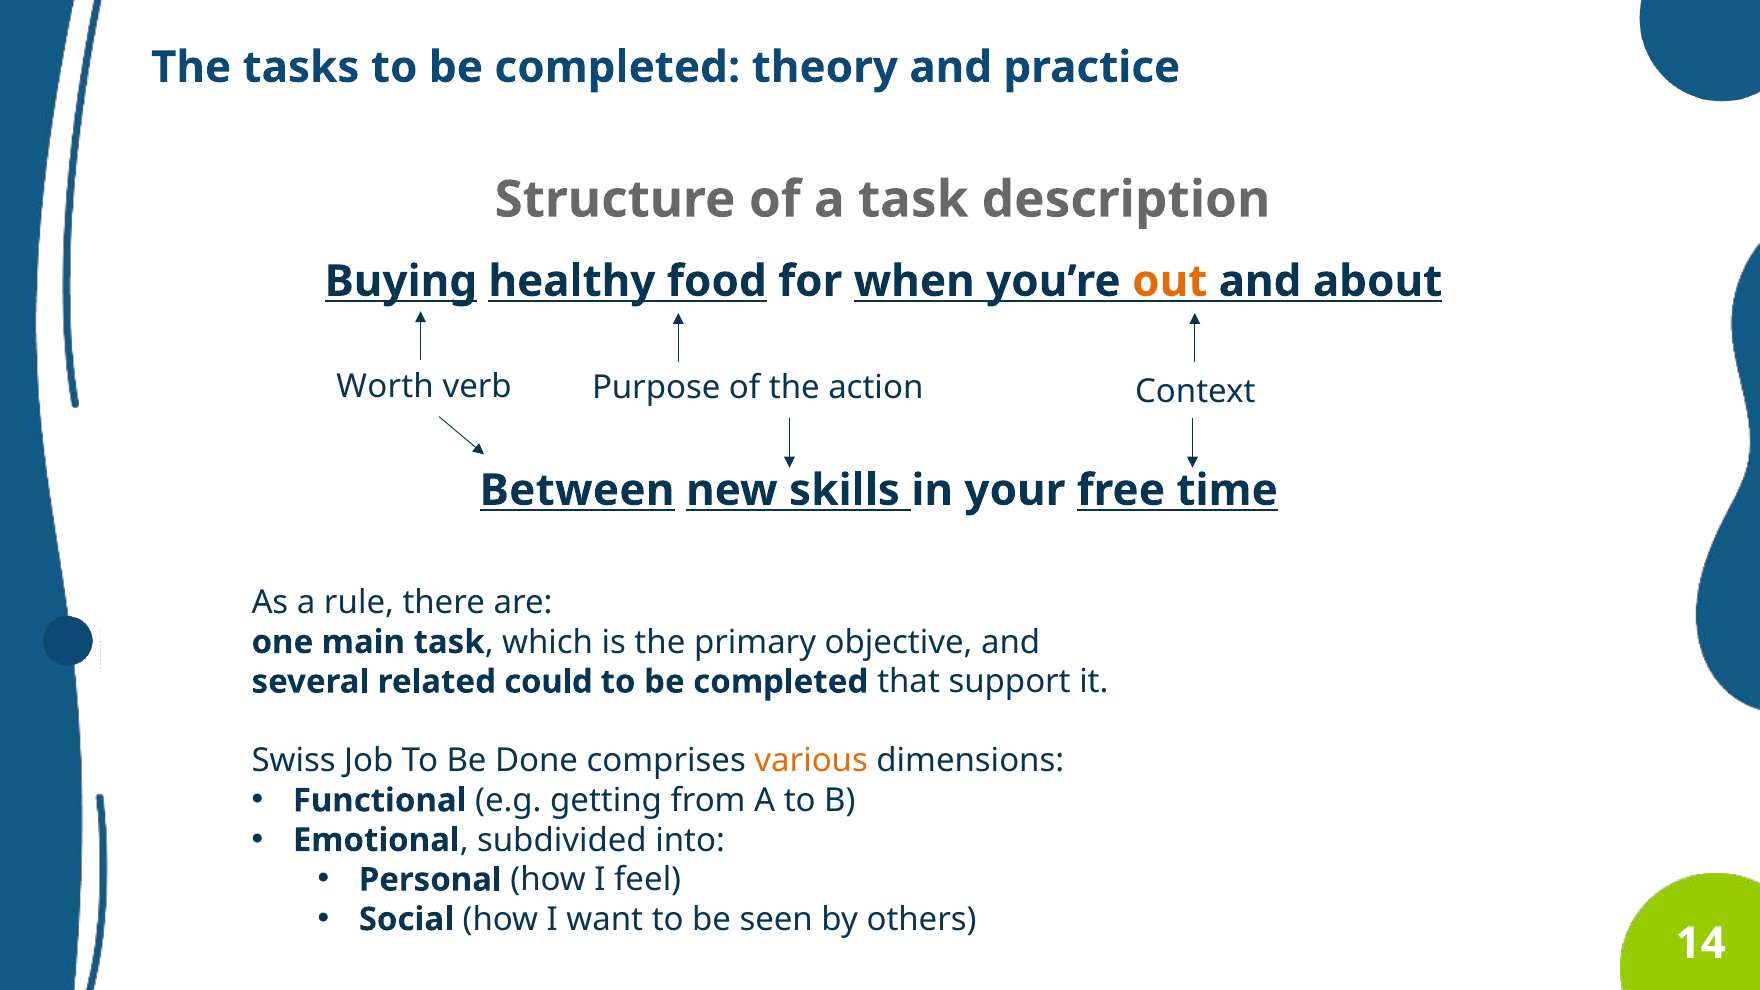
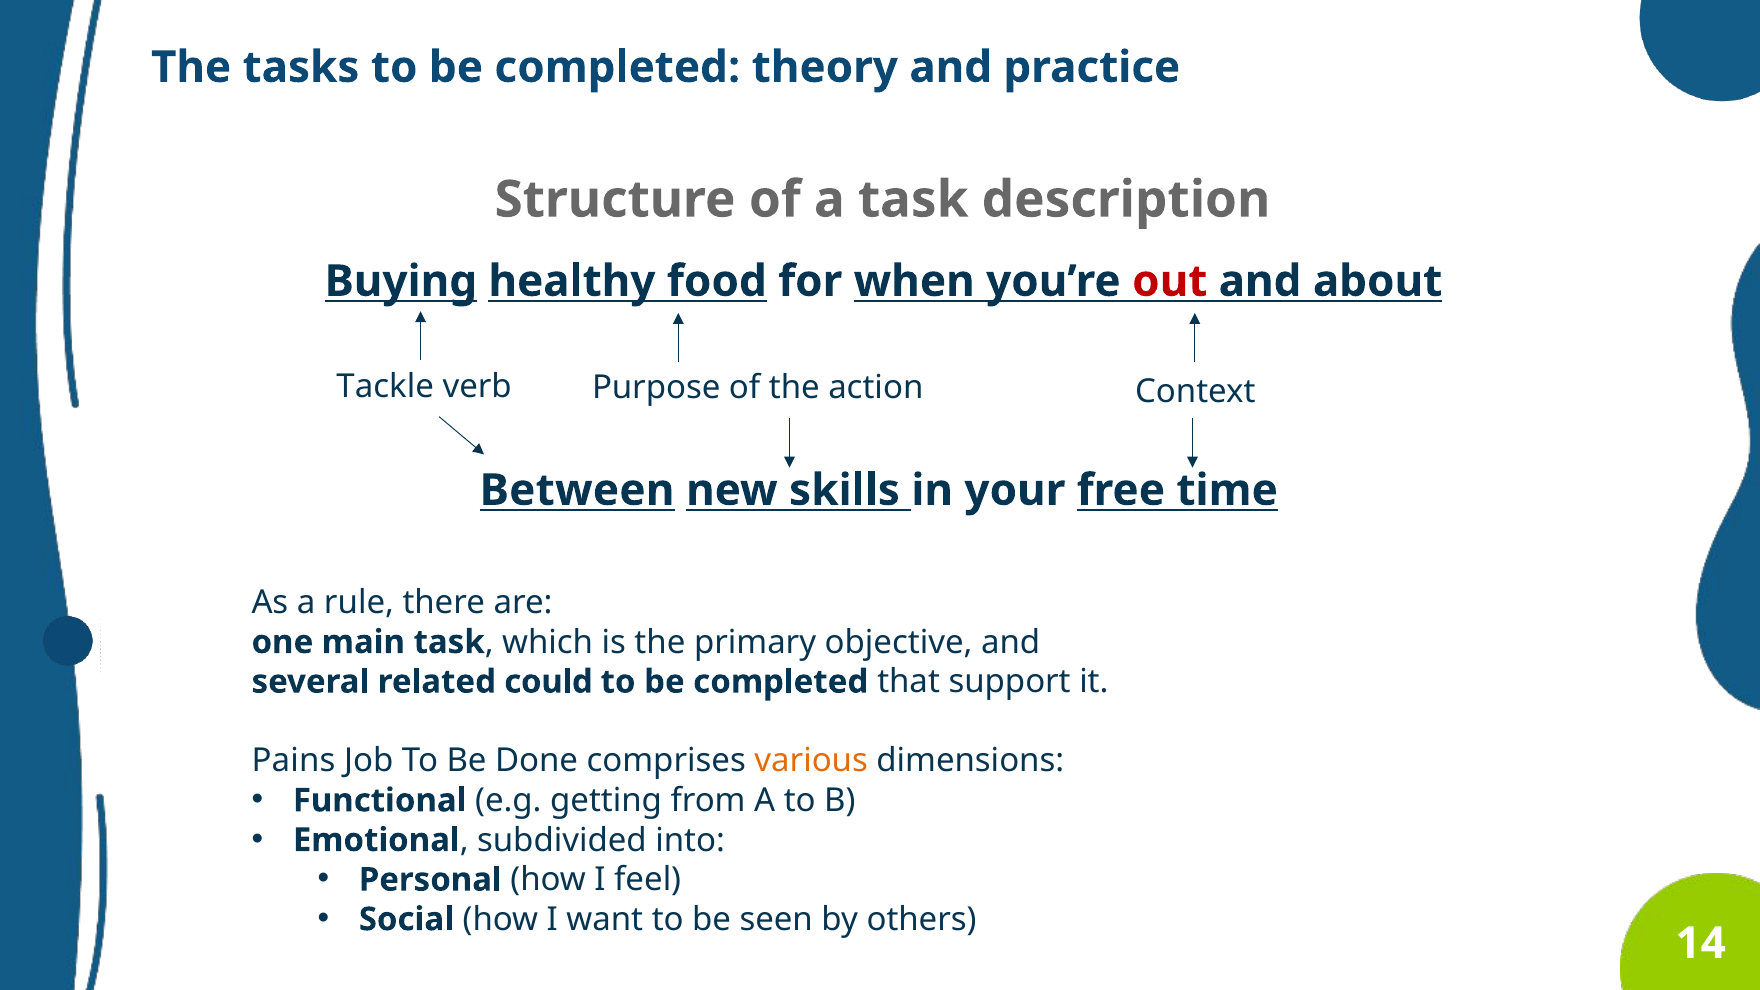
out colour: orange -> red
Worth: Worth -> Tackle
Swiss: Swiss -> Pains
